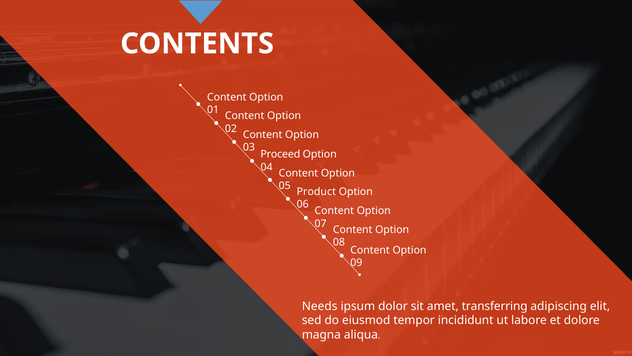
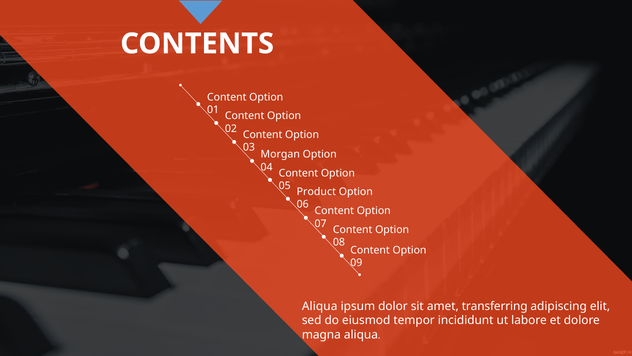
Proceed: Proceed -> Morgan
Needs at (320, 306): Needs -> Aliqua
